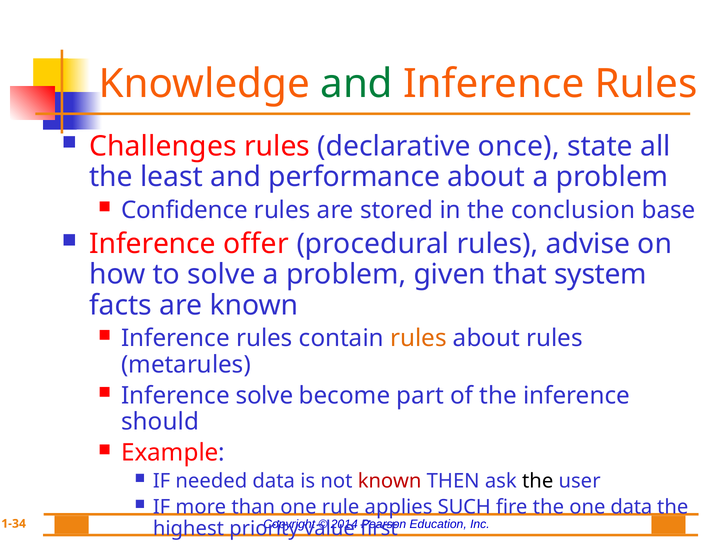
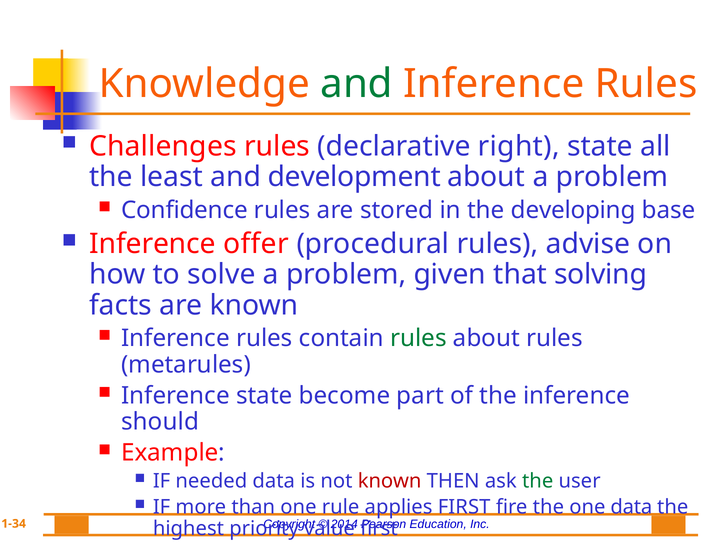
once: once -> right
performance: performance -> development
conclusion: conclusion -> developing
system: system -> solving
rules at (418, 338) colour: orange -> green
Inference solve: solve -> state
the at (538, 481) colour: black -> green
applies SUCH: SUCH -> FIRST
